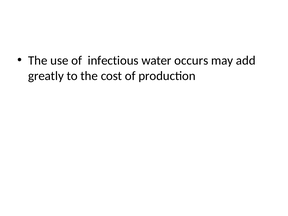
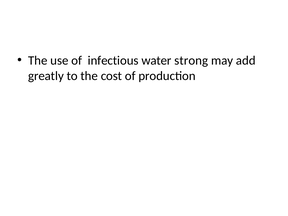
occurs: occurs -> strong
